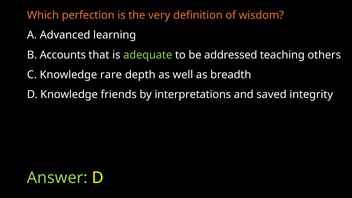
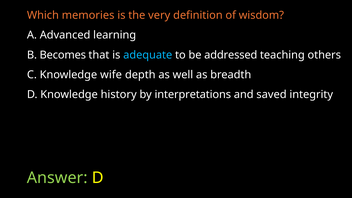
perfection: perfection -> memories
Accounts: Accounts -> Becomes
adequate colour: light green -> light blue
rare: rare -> wife
friends: friends -> history
